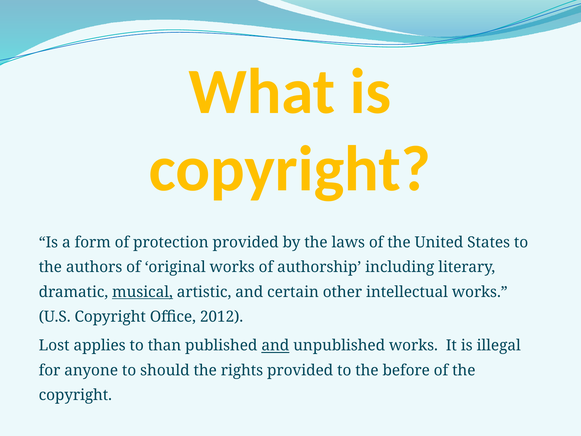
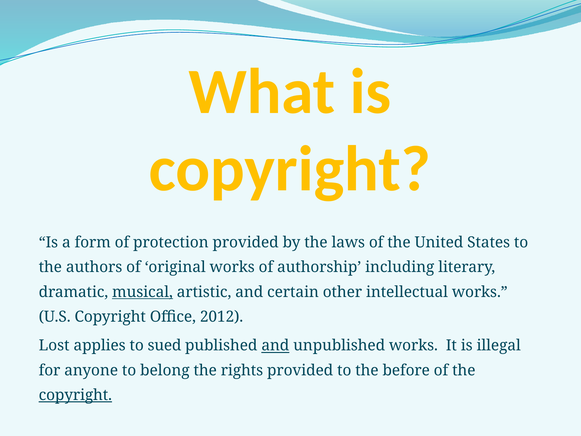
than: than -> sued
should: should -> belong
copyright at (75, 395) underline: none -> present
